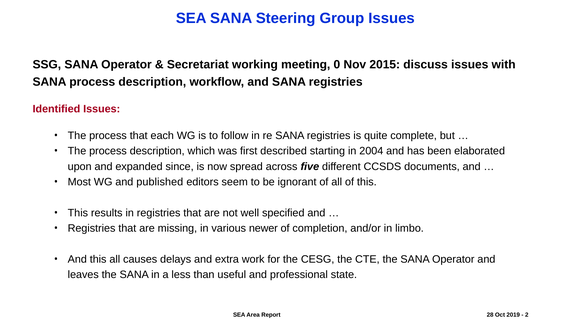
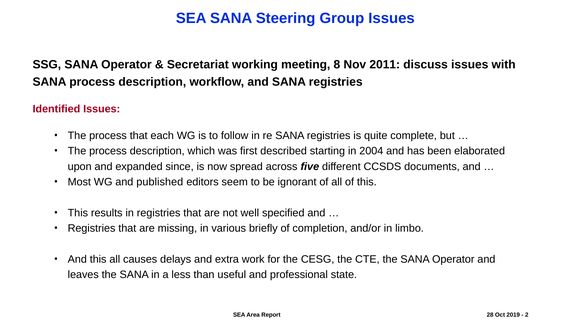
0: 0 -> 8
2015: 2015 -> 2011
newer: newer -> briefly
